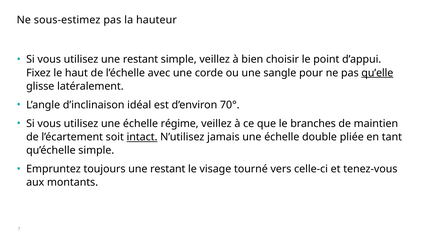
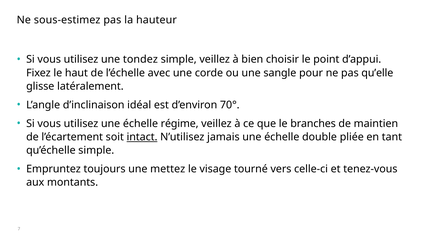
utilisez une restant: restant -> tondez
qu’elle underline: present -> none
toujours une restant: restant -> mettez
